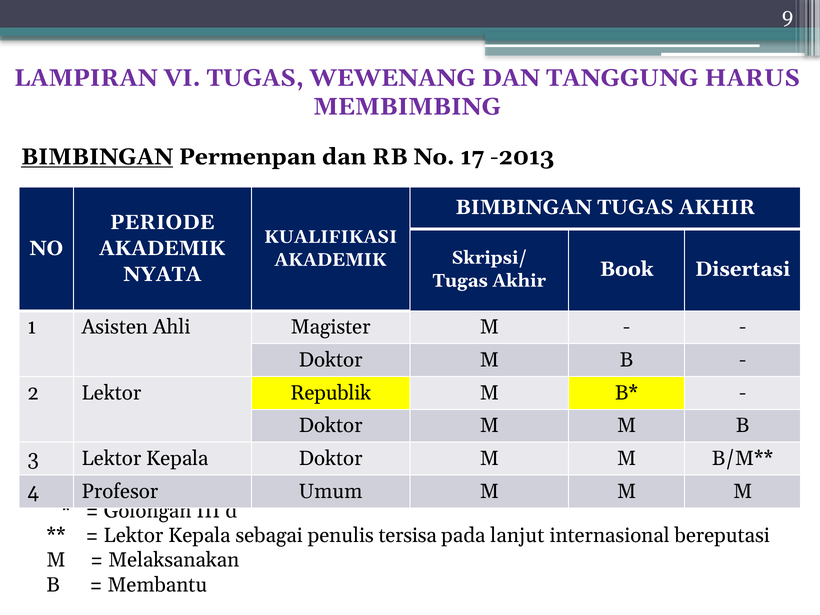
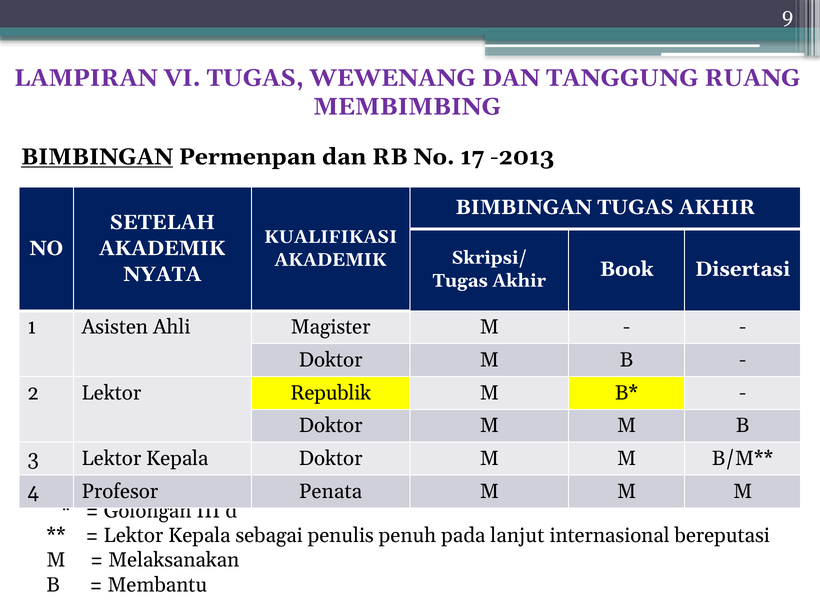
HARUS: HARUS -> RUANG
PERIODE: PERIODE -> SETELAH
Umum: Umum -> Penata
tersisa: tersisa -> penuh
